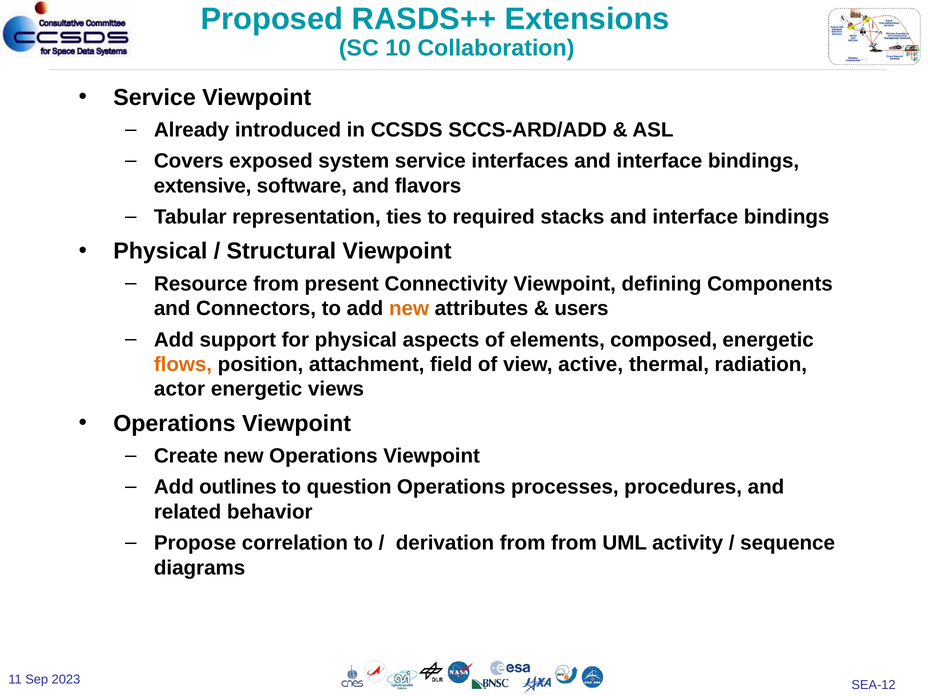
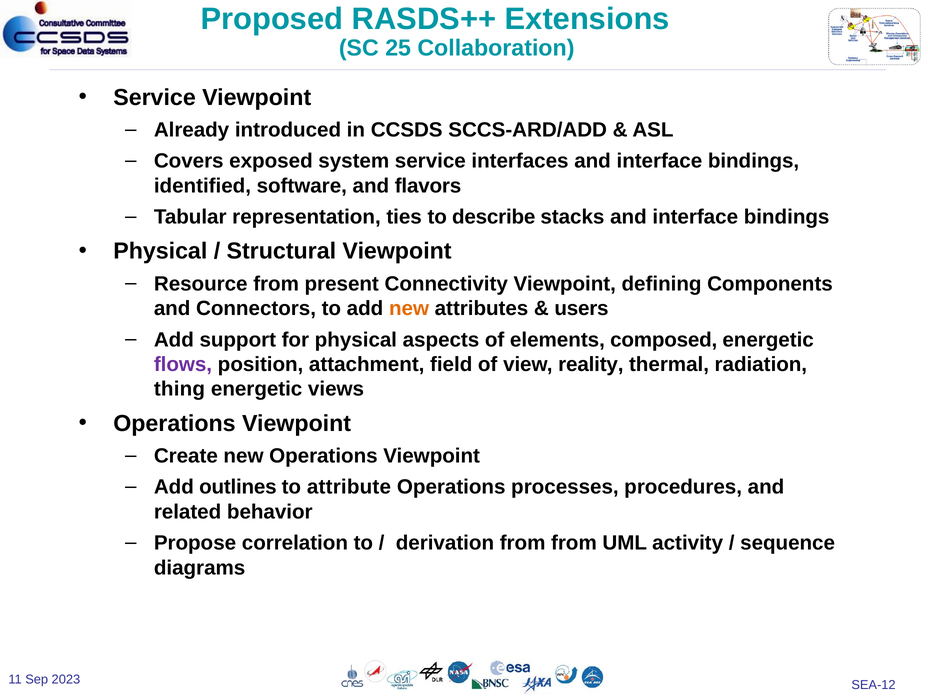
10: 10 -> 25
extensive: extensive -> identified
required: required -> describe
flows colour: orange -> purple
active: active -> reality
actor: actor -> thing
question: question -> attribute
